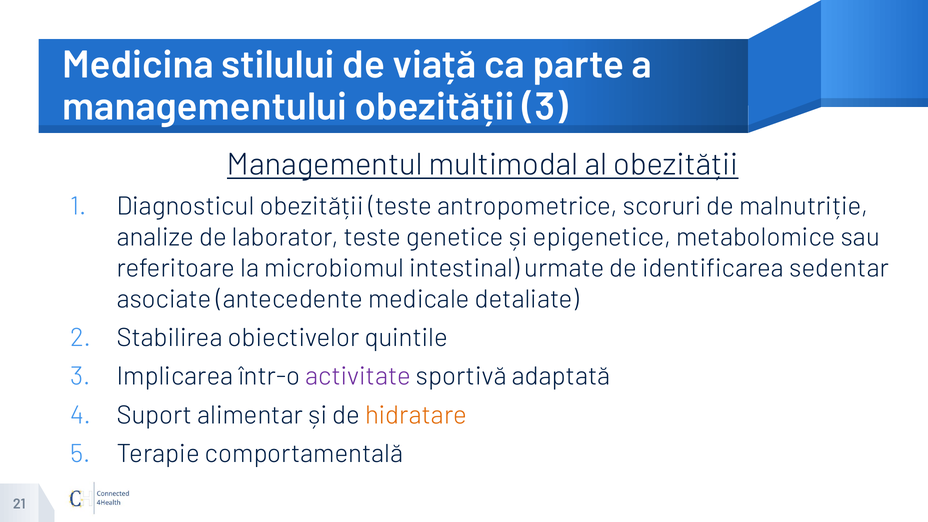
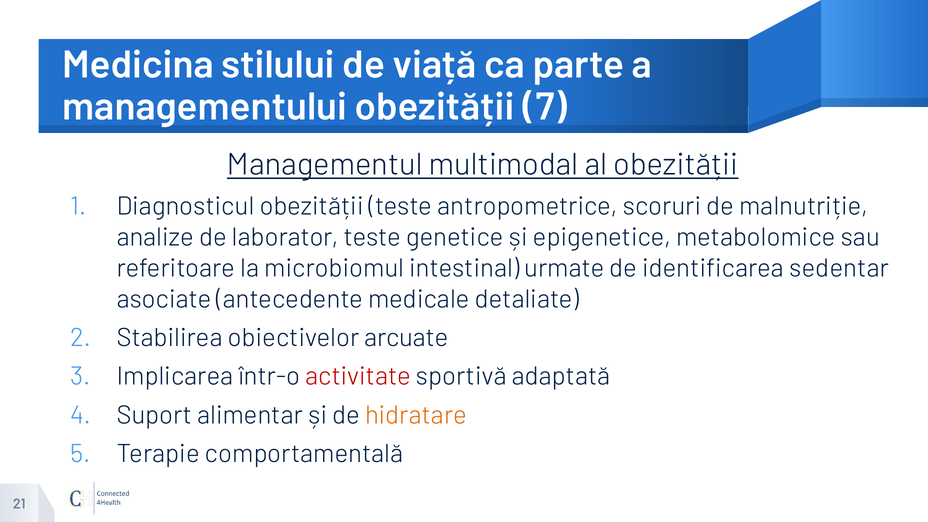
obezității 3: 3 -> 7
quintile: quintile -> arcuate
activitate colour: purple -> red
